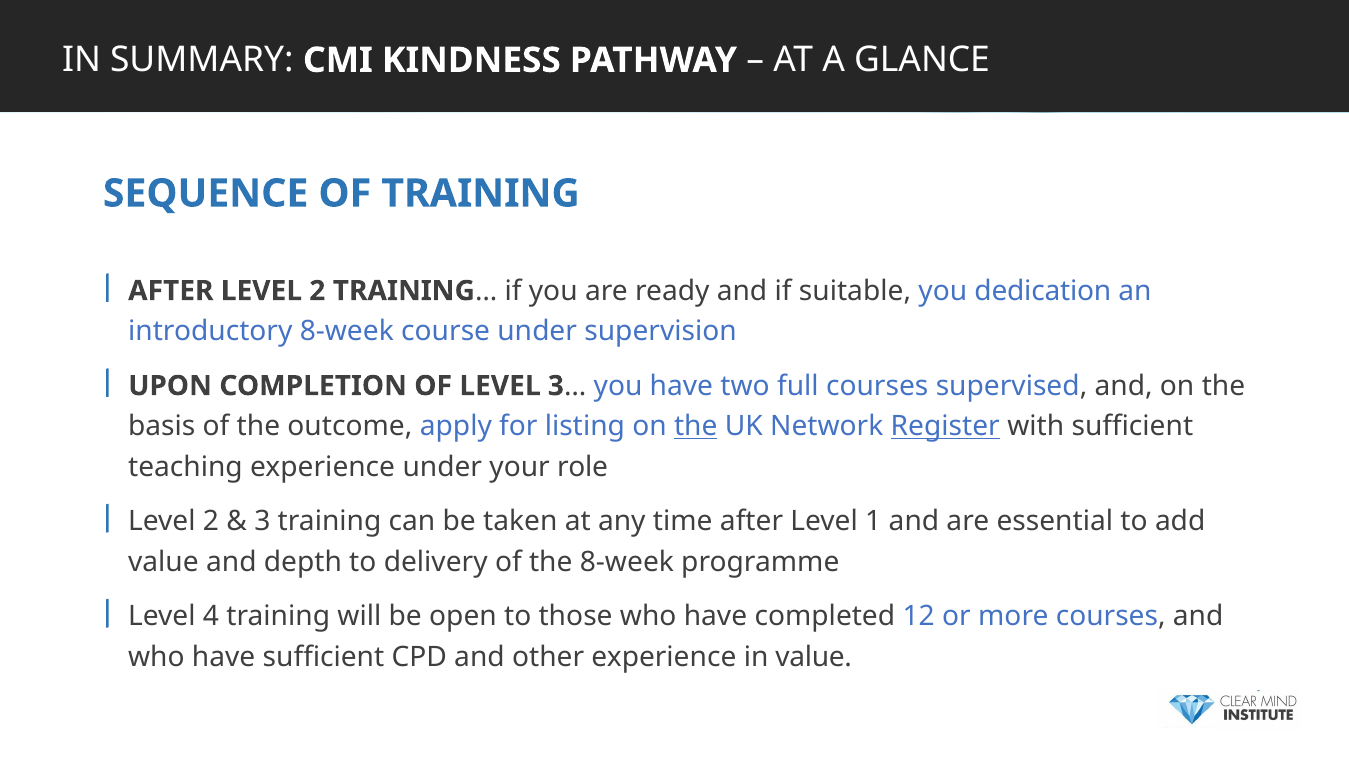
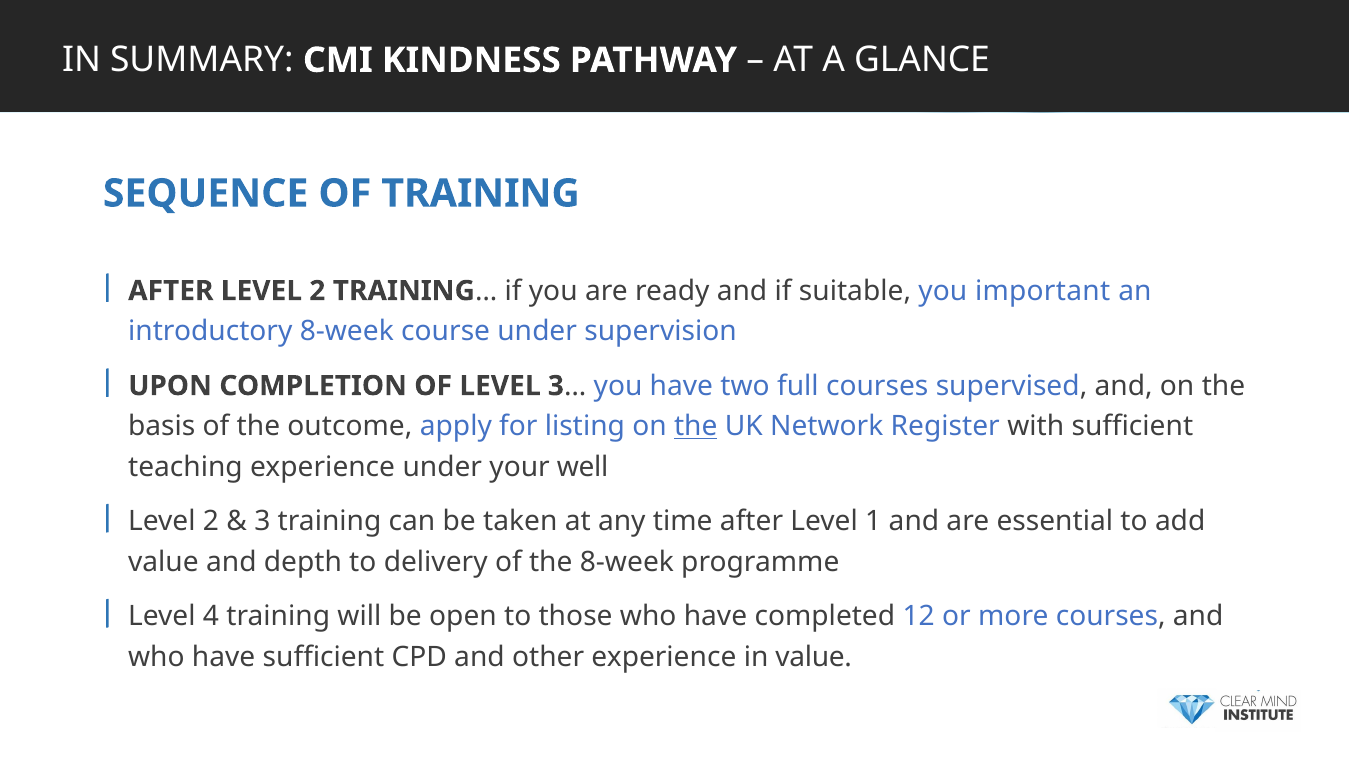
dedication: dedication -> important
Register underline: present -> none
role: role -> well
